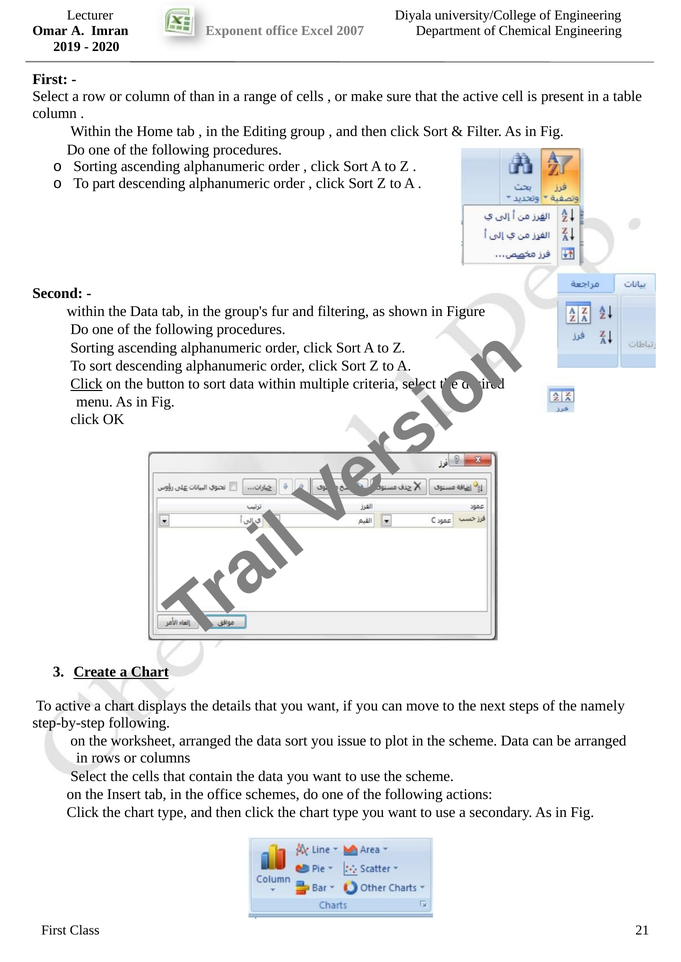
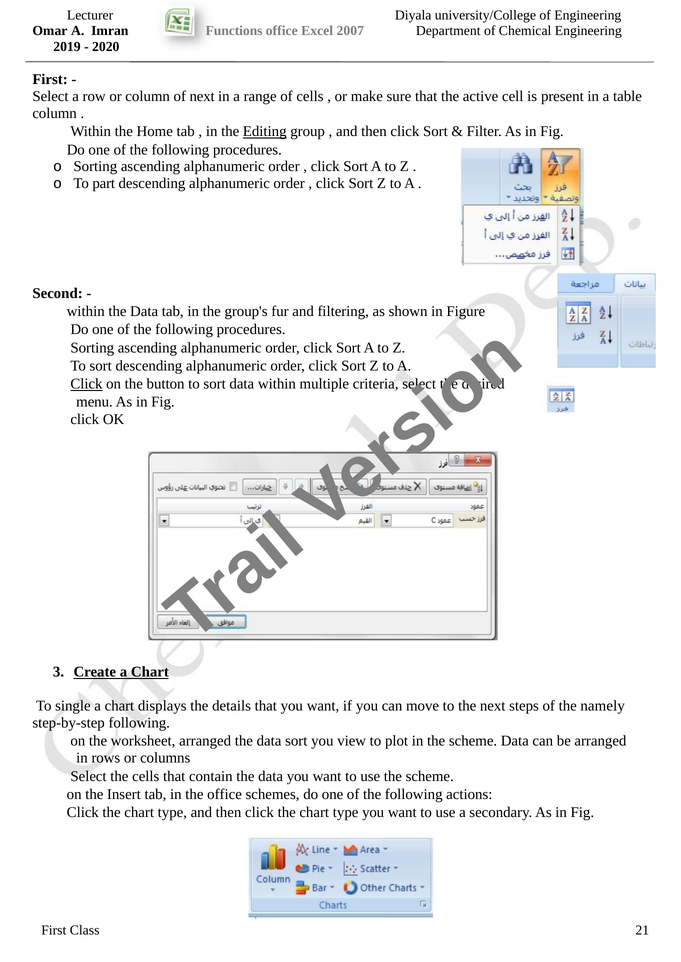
Exponent: Exponent -> Functions
of than: than -> next
Editing underline: none -> present
To active: active -> single
issue: issue -> view
